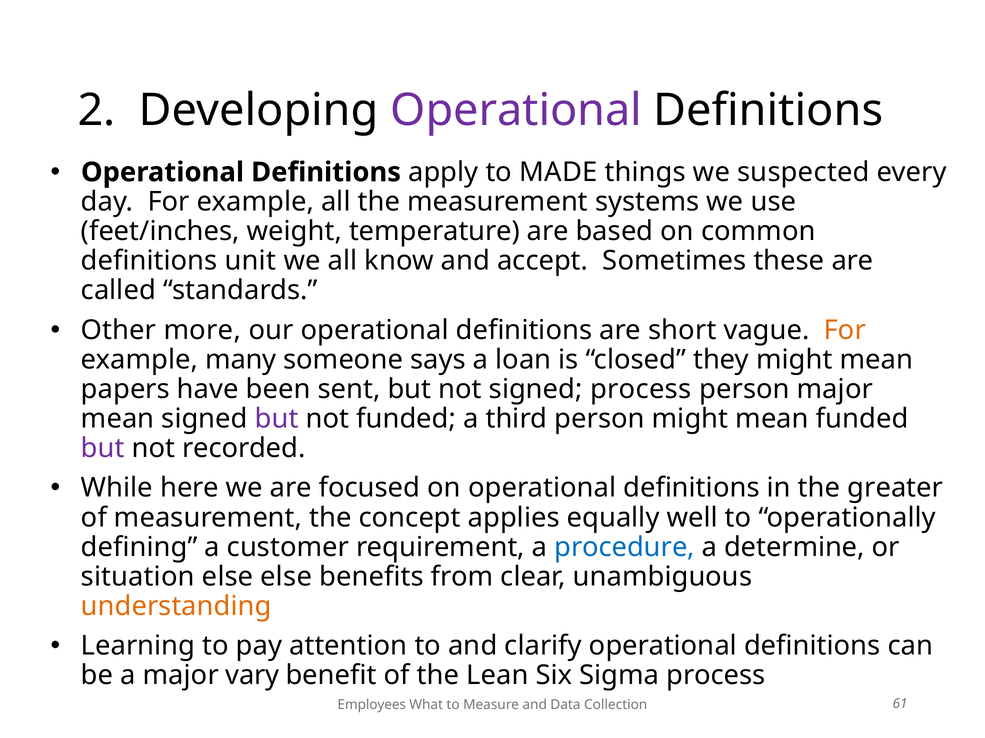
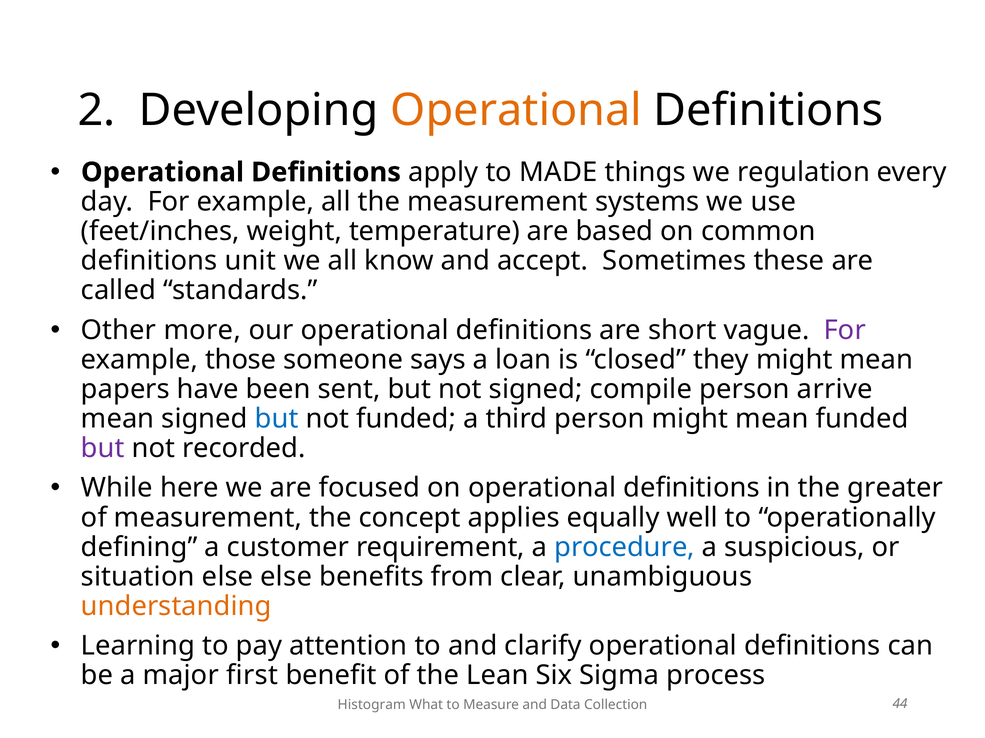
Operational at (516, 110) colour: purple -> orange
suspected: suspected -> regulation
For at (845, 330) colour: orange -> purple
many: many -> those
signed process: process -> compile
person major: major -> arrive
but at (277, 419) colour: purple -> blue
determine: determine -> suspicious
vary: vary -> first
Employees: Employees -> Histogram
61: 61 -> 44
